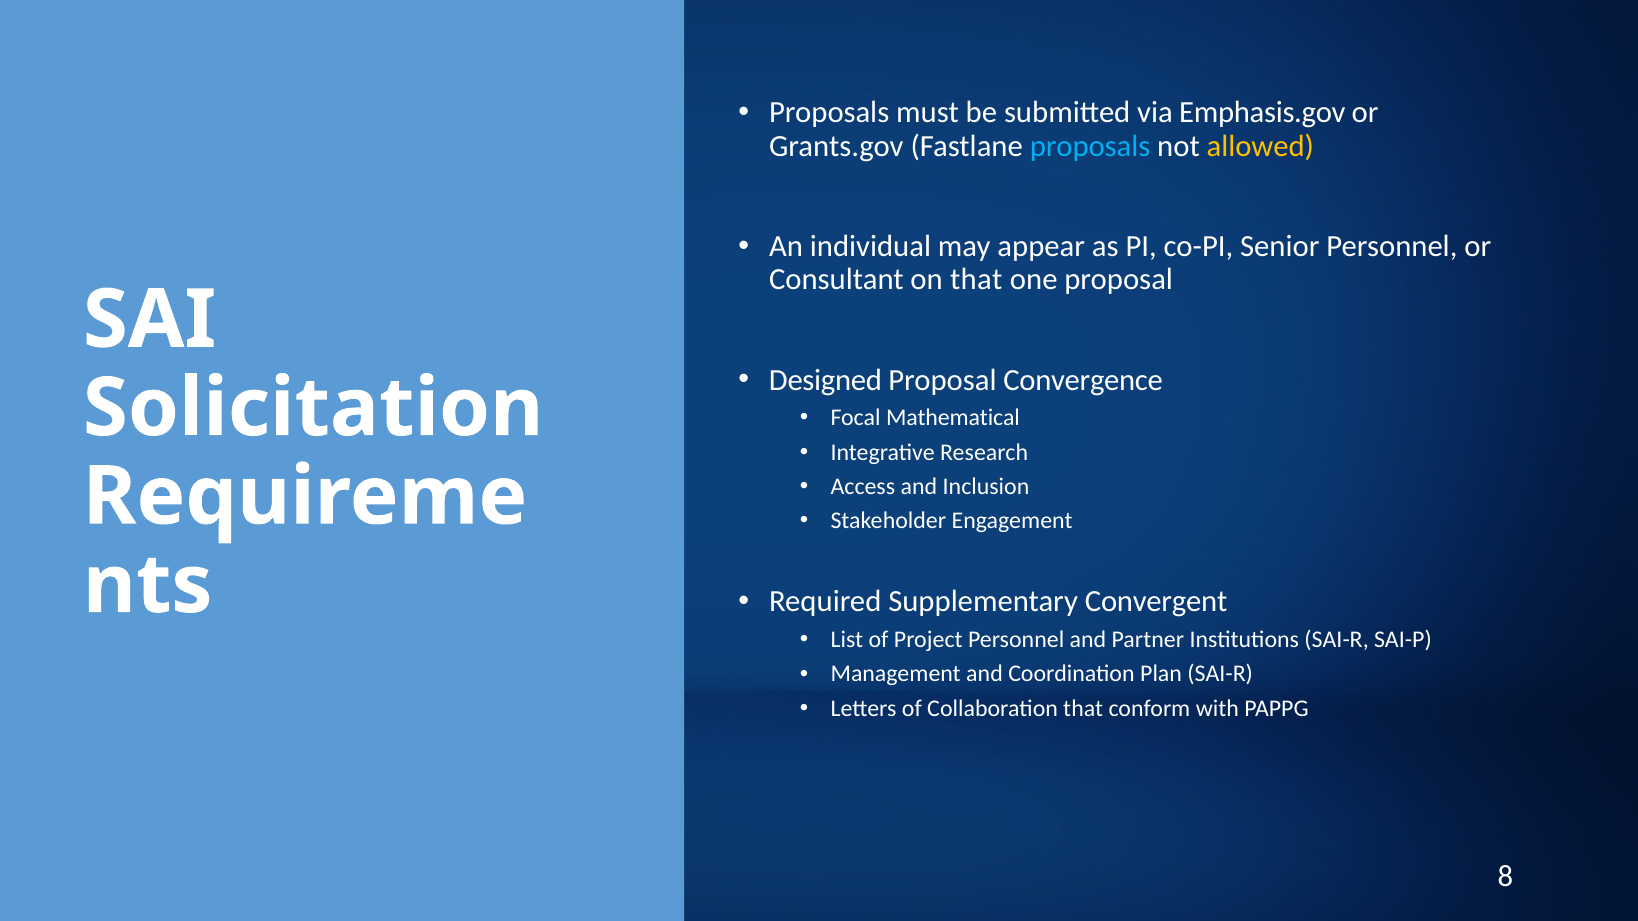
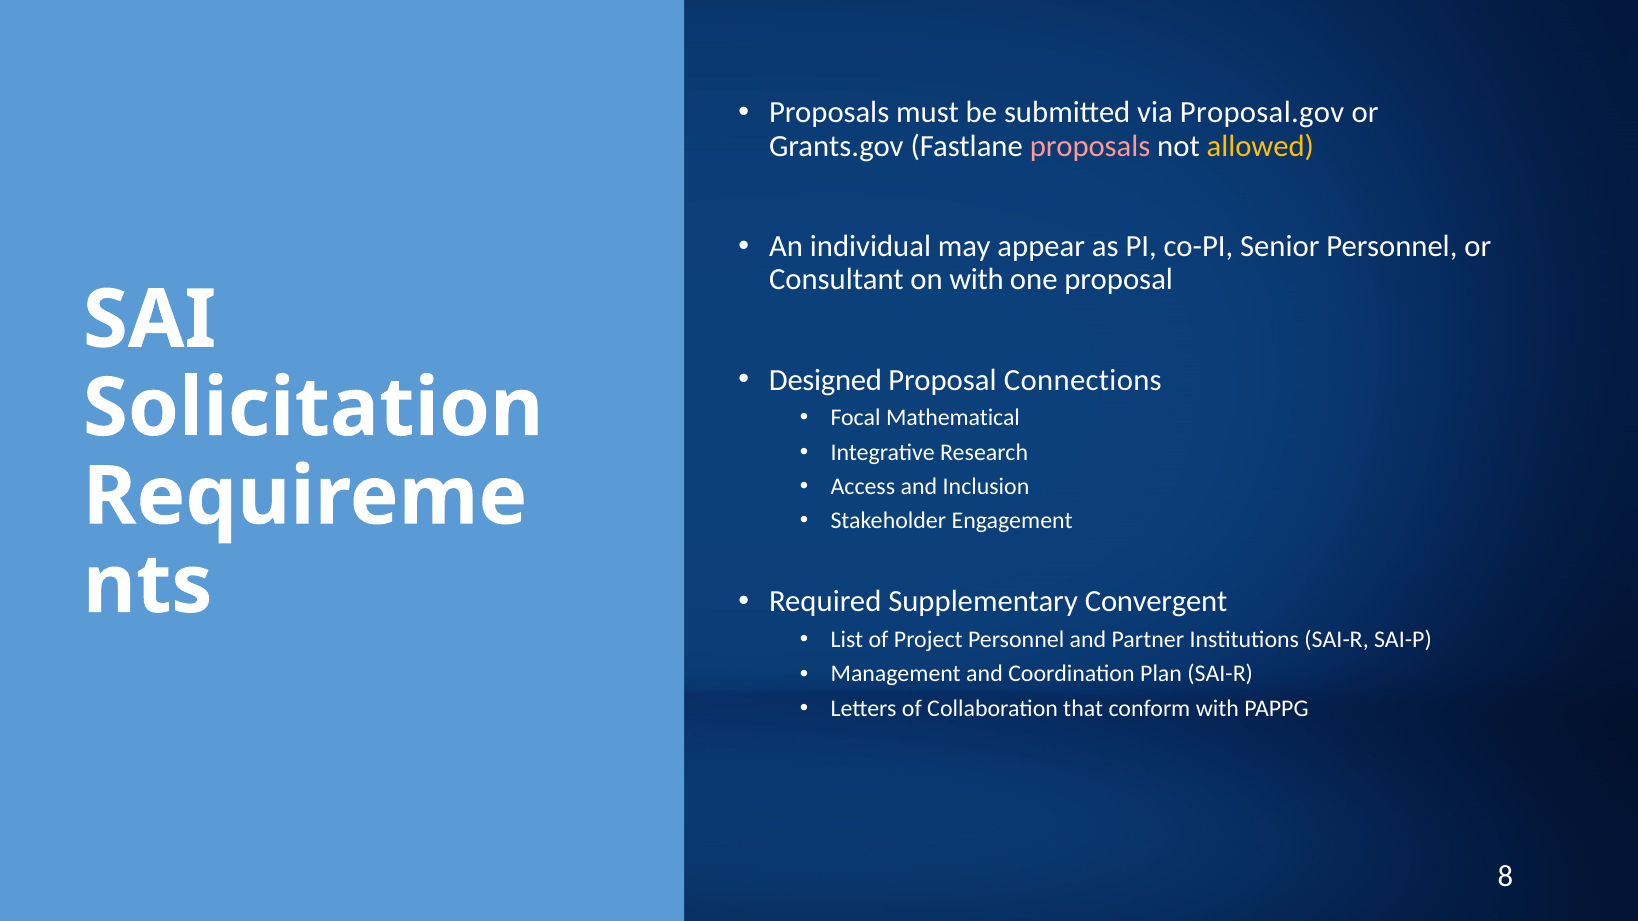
Emphasis.gov: Emphasis.gov -> Proposal.gov
proposals at (1090, 146) colour: light blue -> pink
on that: that -> with
Convergence: Convergence -> Connections
